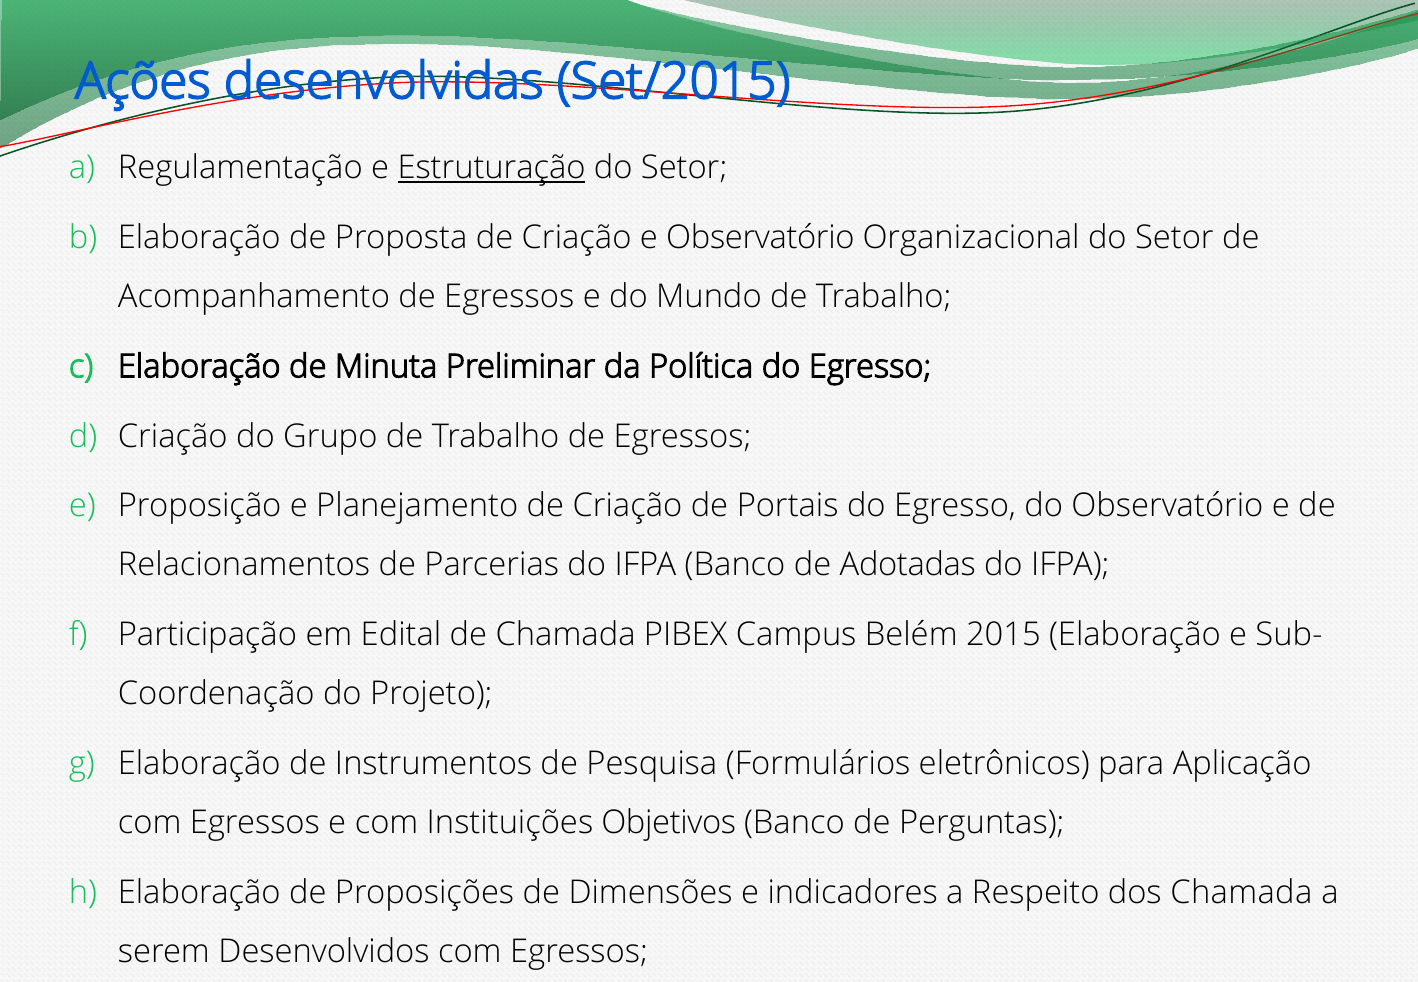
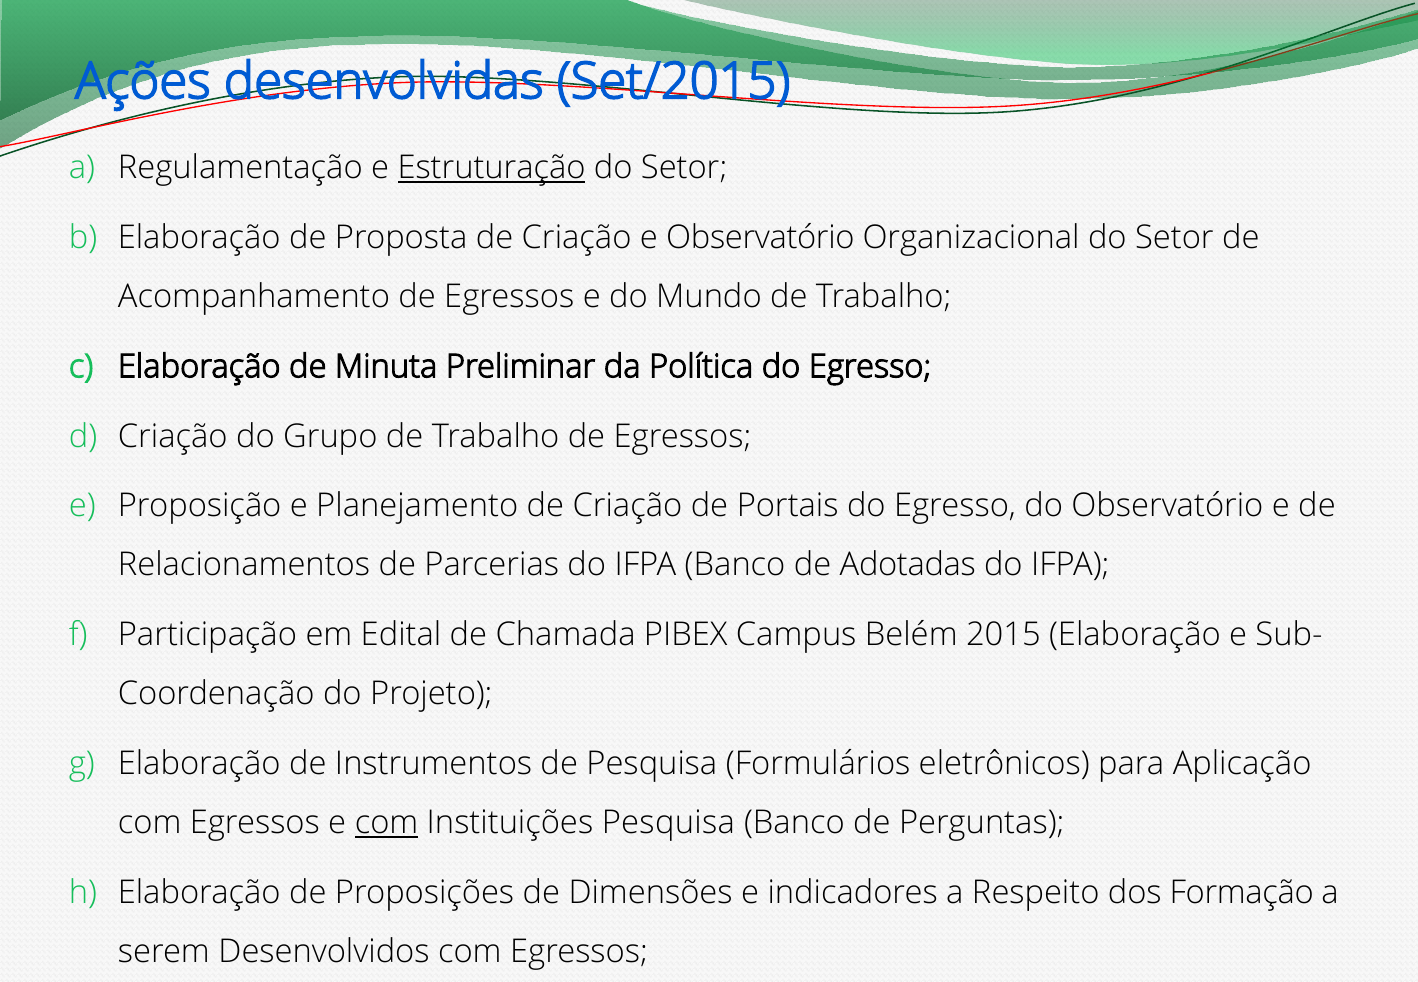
com at (387, 822) underline: none -> present
Instituições Objetivos: Objetivos -> Pesquisa
dos Chamada: Chamada -> Formação
